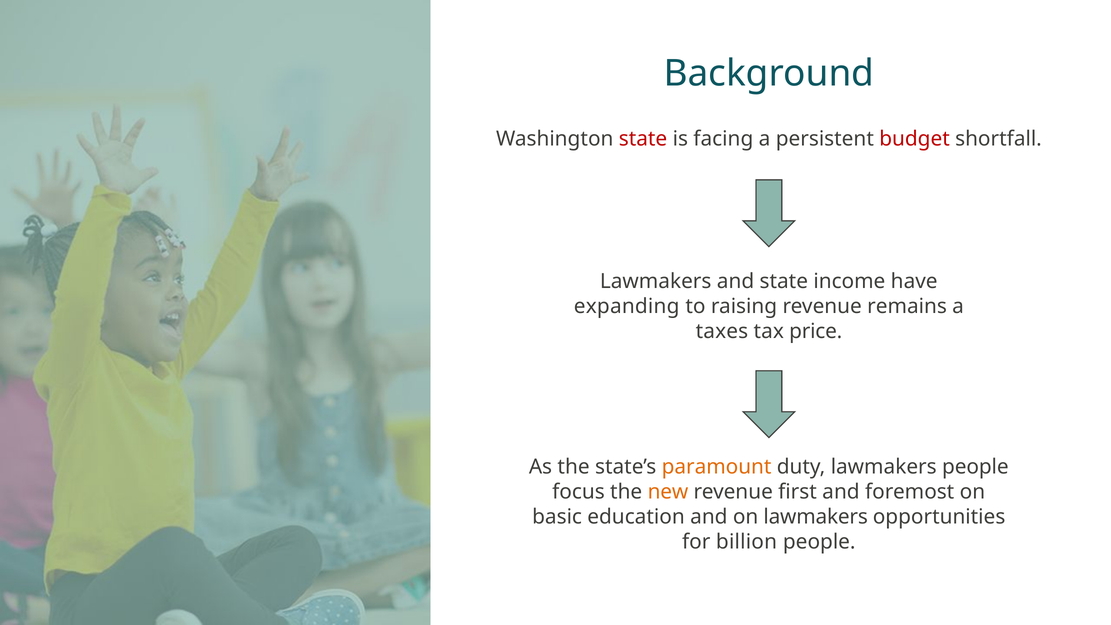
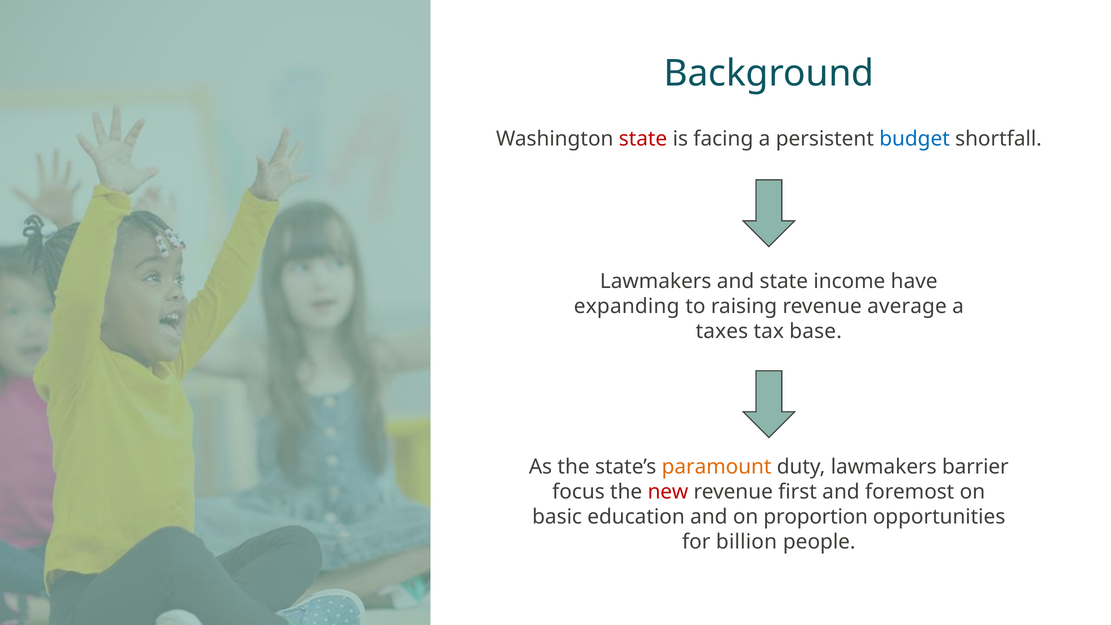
budget colour: red -> blue
remains: remains -> average
price: price -> base
lawmakers people: people -> barrier
new colour: orange -> red
on lawmakers: lawmakers -> proportion
